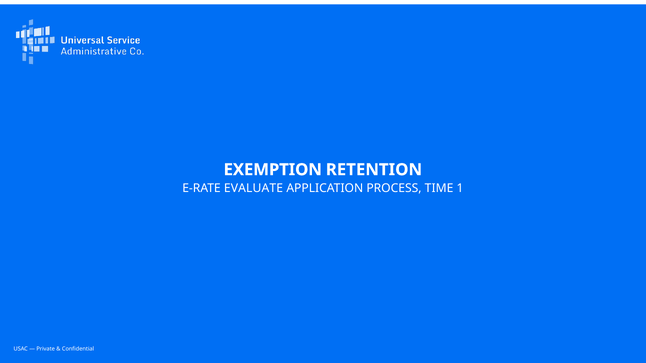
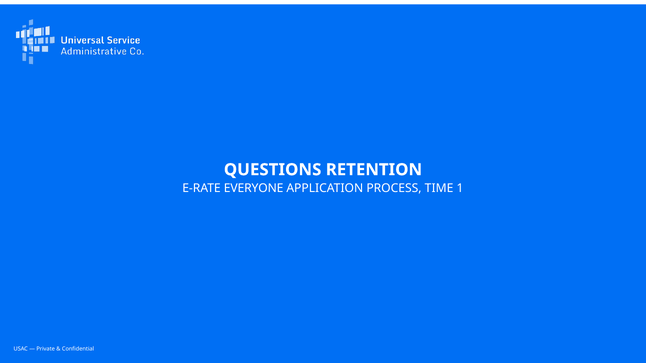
EXEMPTION: EXEMPTION -> QUESTIONS
EVALUATE: EVALUATE -> EVERYONE
